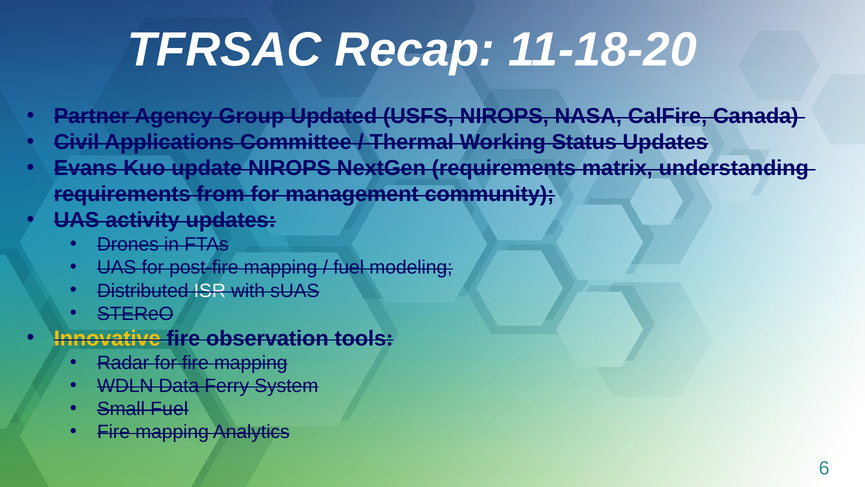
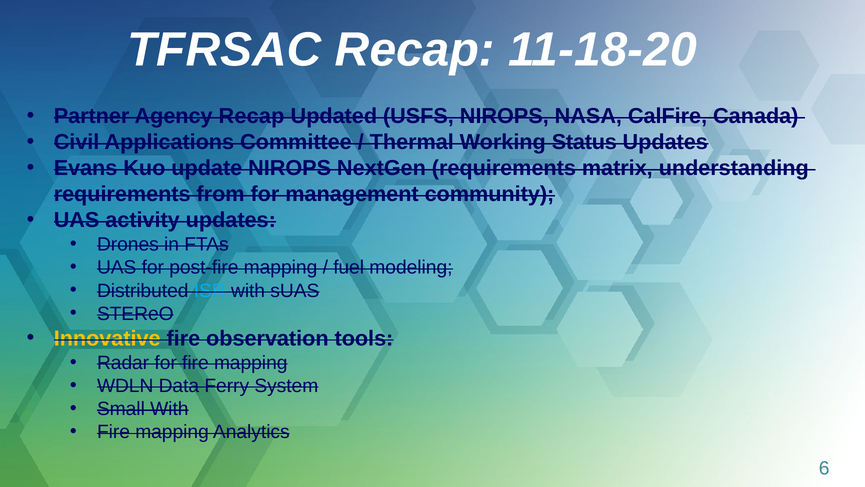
Agency Group: Group -> Recap
ISR colour: white -> light blue
Small Fuel: Fuel -> With
